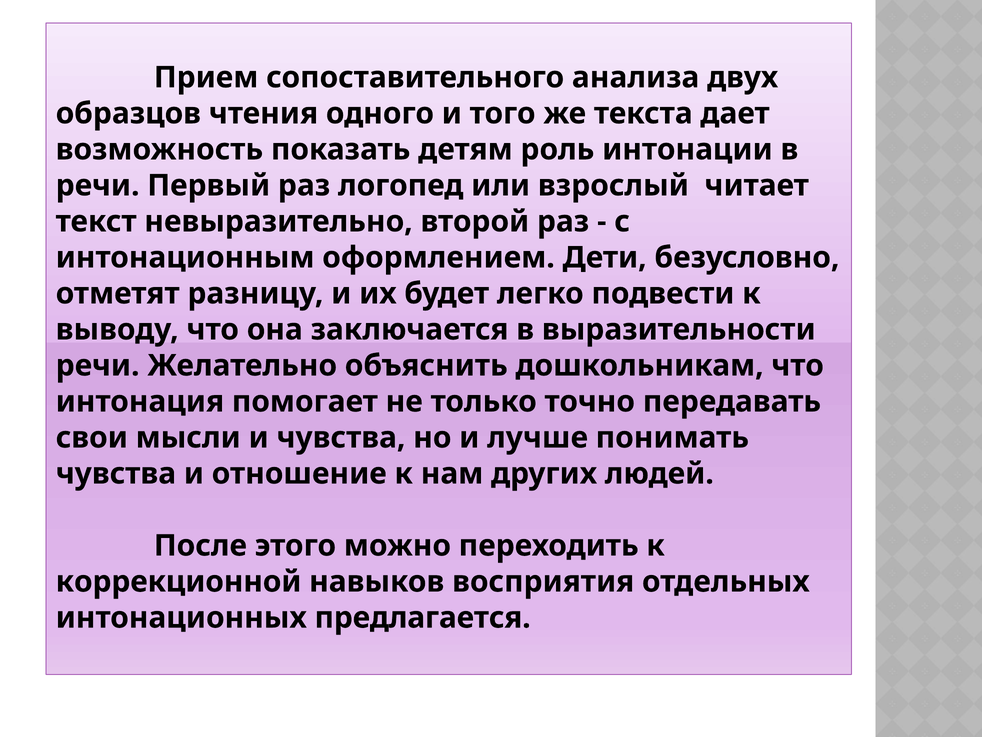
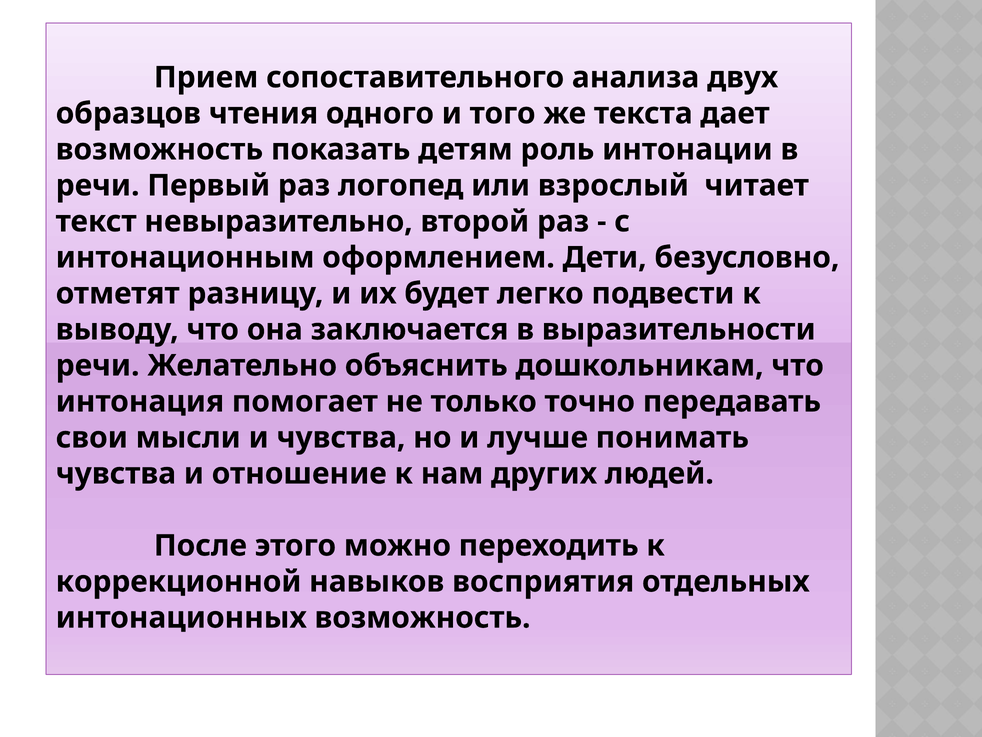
интонационных предлагается: предлагается -> возможность
